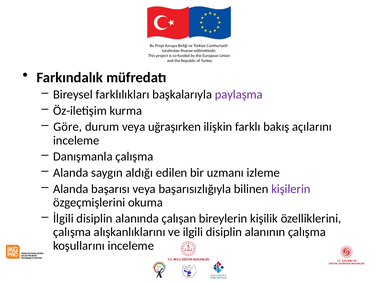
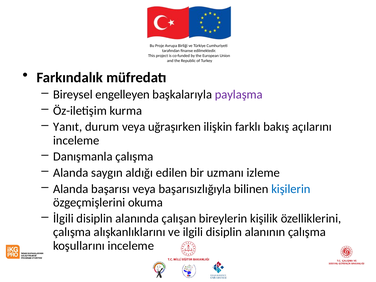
farklılıkları: farklılıkları -> engelleyen
Göre: Göre -> Yanıt
kişilerin colour: purple -> blue
